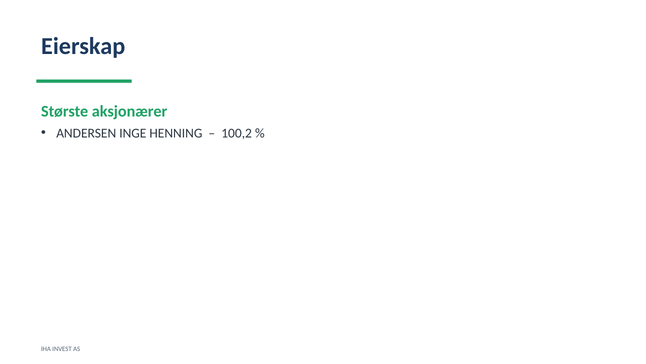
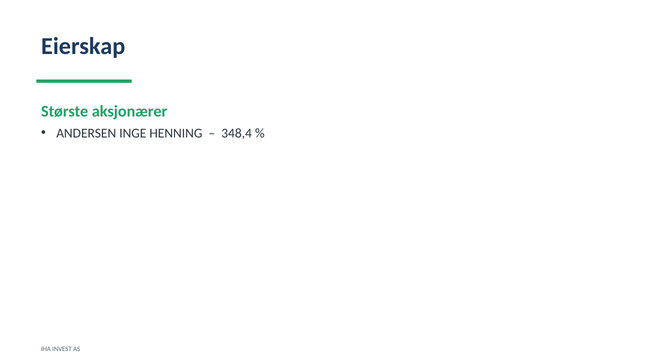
100,2: 100,2 -> 348,4
